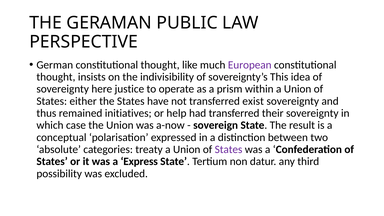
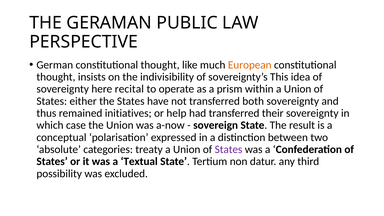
European colour: purple -> orange
justice: justice -> recital
exist: exist -> both
Express: Express -> Textual
